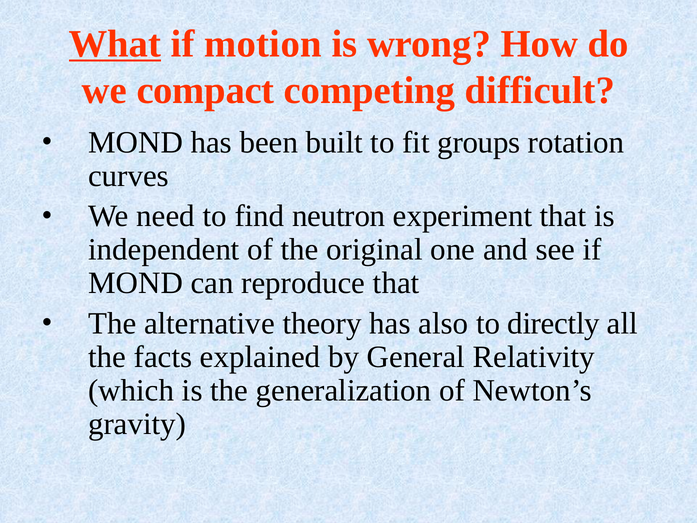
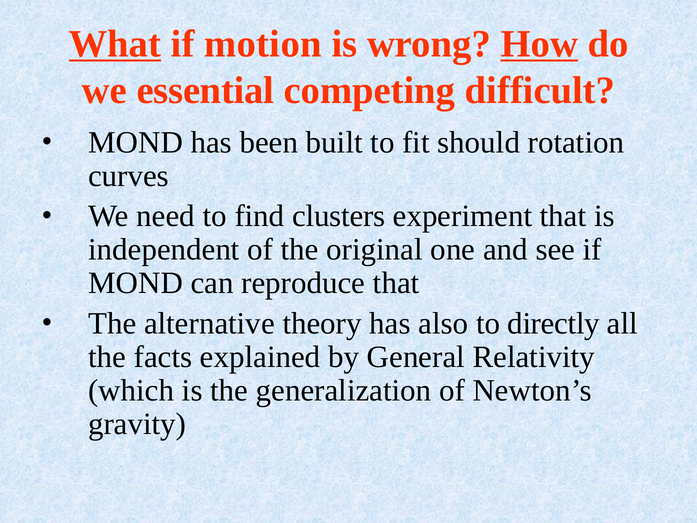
How underline: none -> present
compact: compact -> essential
groups: groups -> should
neutron: neutron -> clusters
